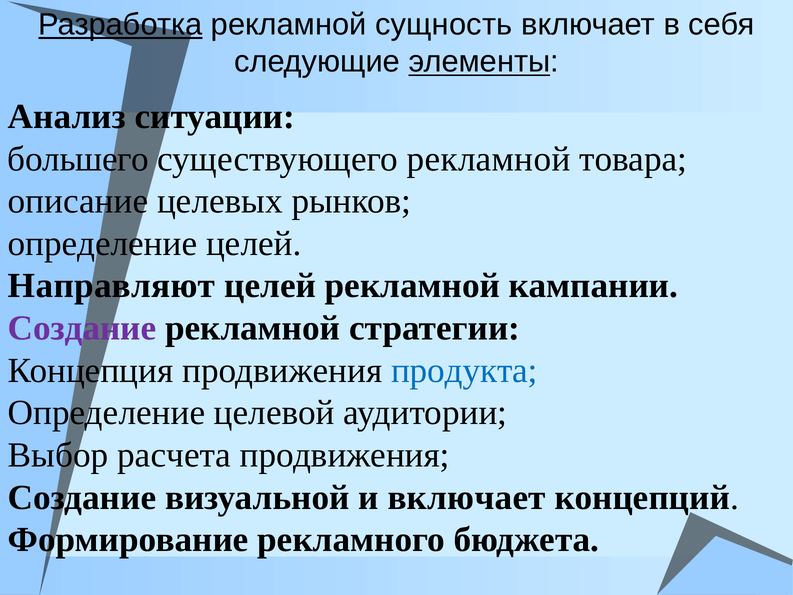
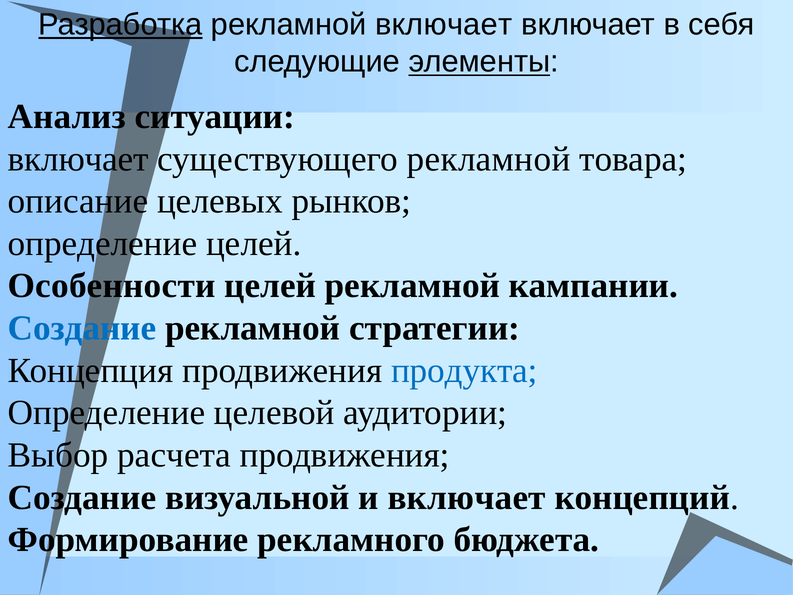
рекламной сущность: сущность -> включает
большего at (78, 159): большего -> включает
Направляют: Направляют -> Особенности
Создание at (82, 328) colour: purple -> blue
